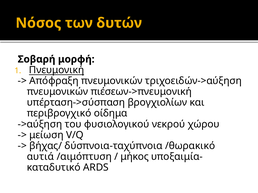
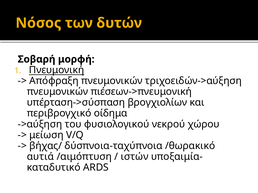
μήκος: μήκος -> ιστών
